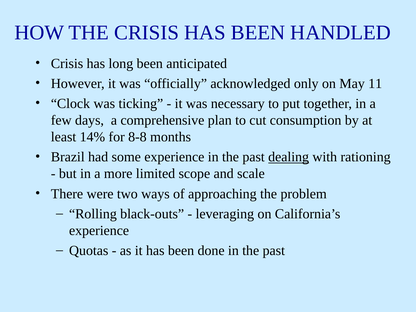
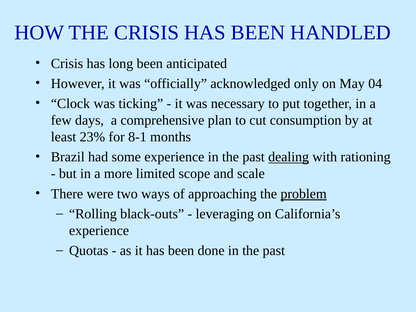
11: 11 -> 04
14%: 14% -> 23%
8-8: 8-8 -> 8-1
problem underline: none -> present
